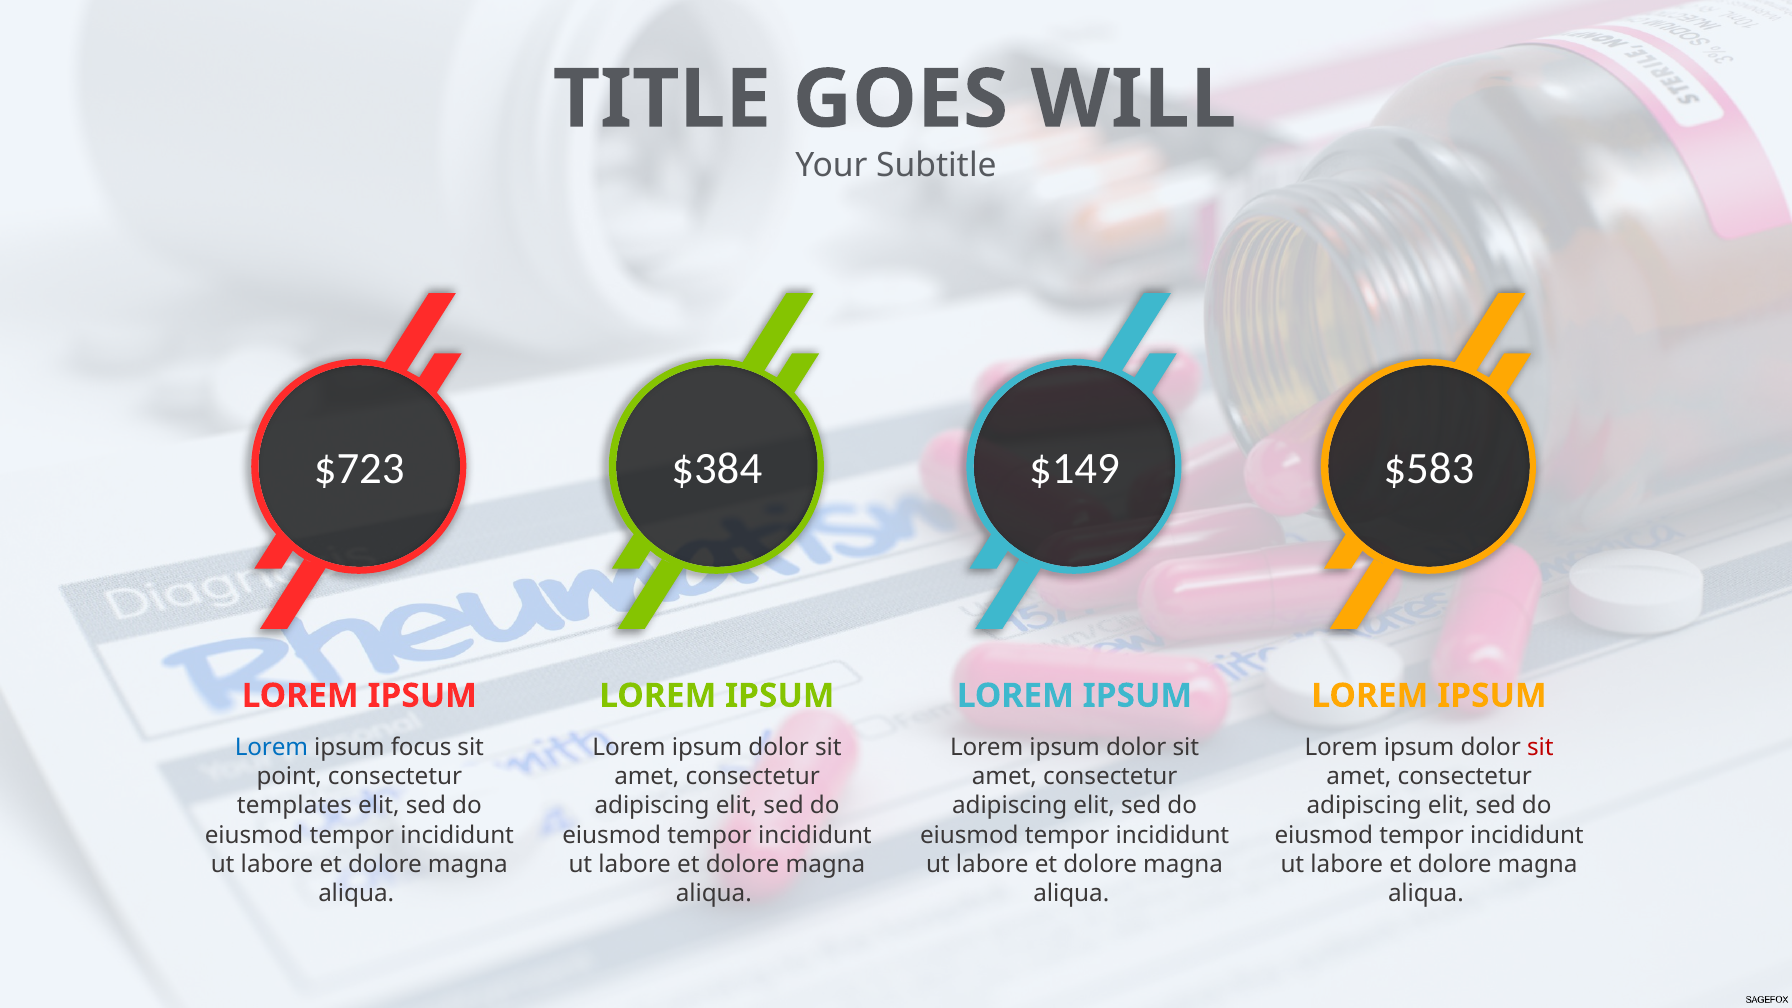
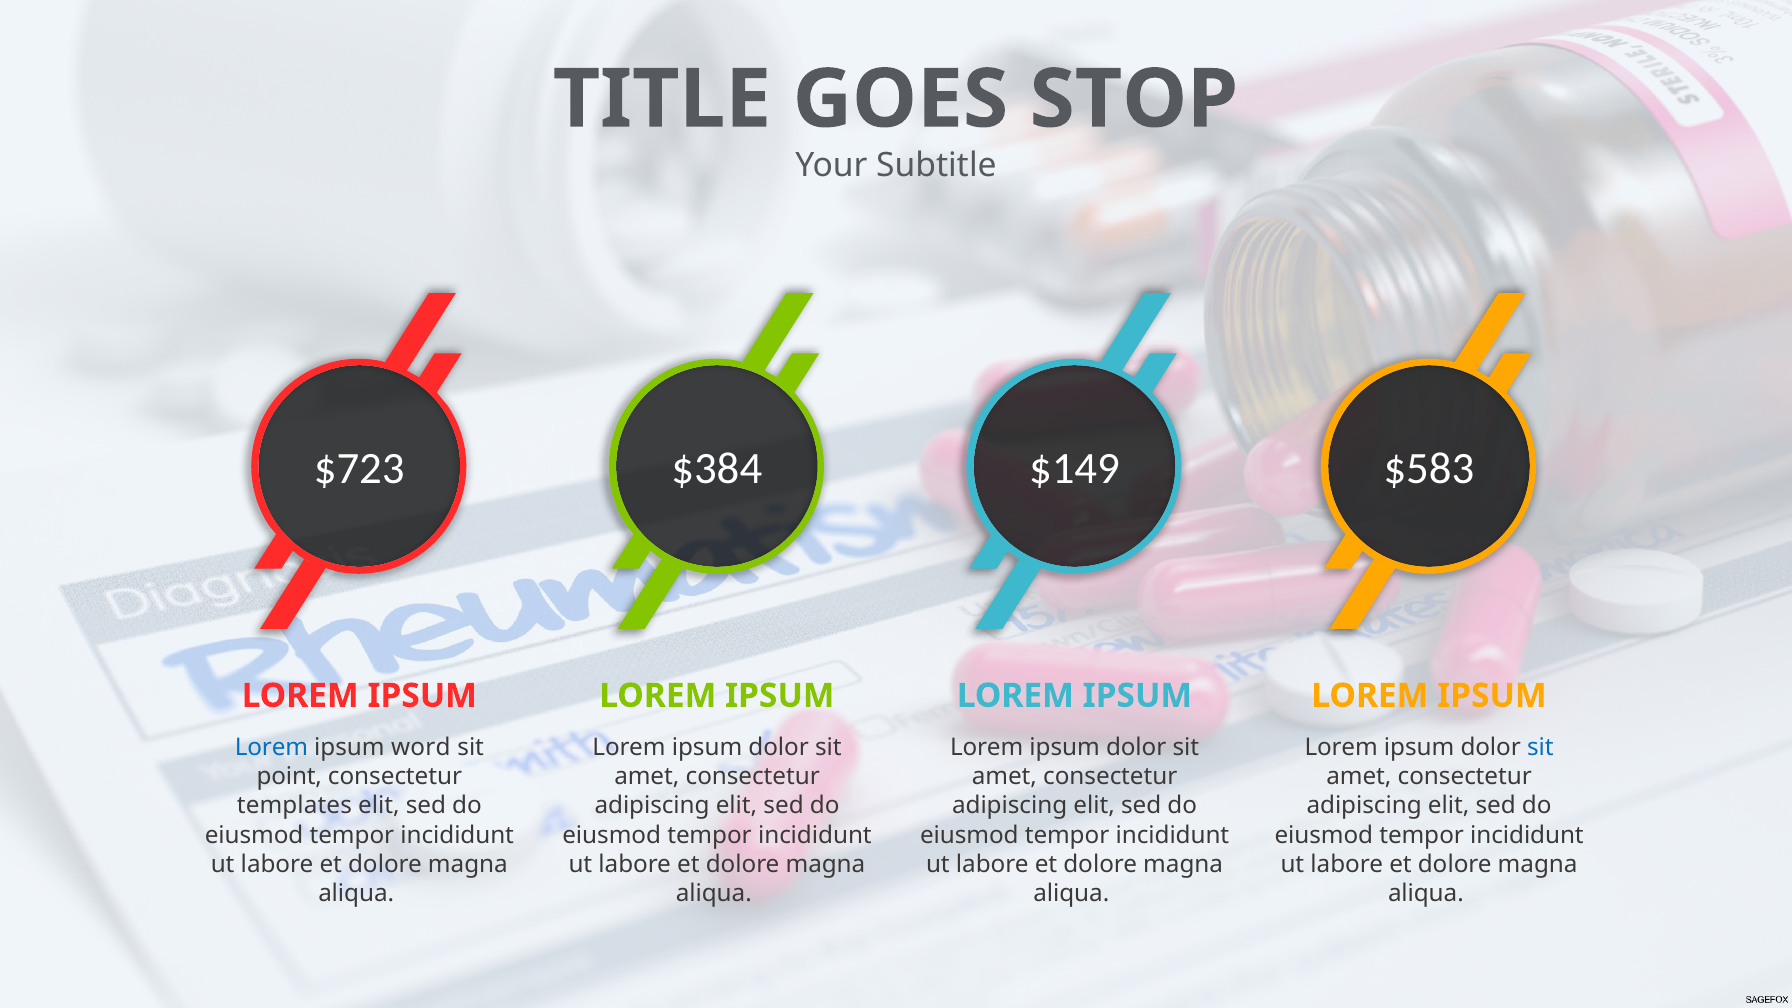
WILL: WILL -> STOP
focus: focus -> word
sit at (1540, 748) colour: red -> blue
